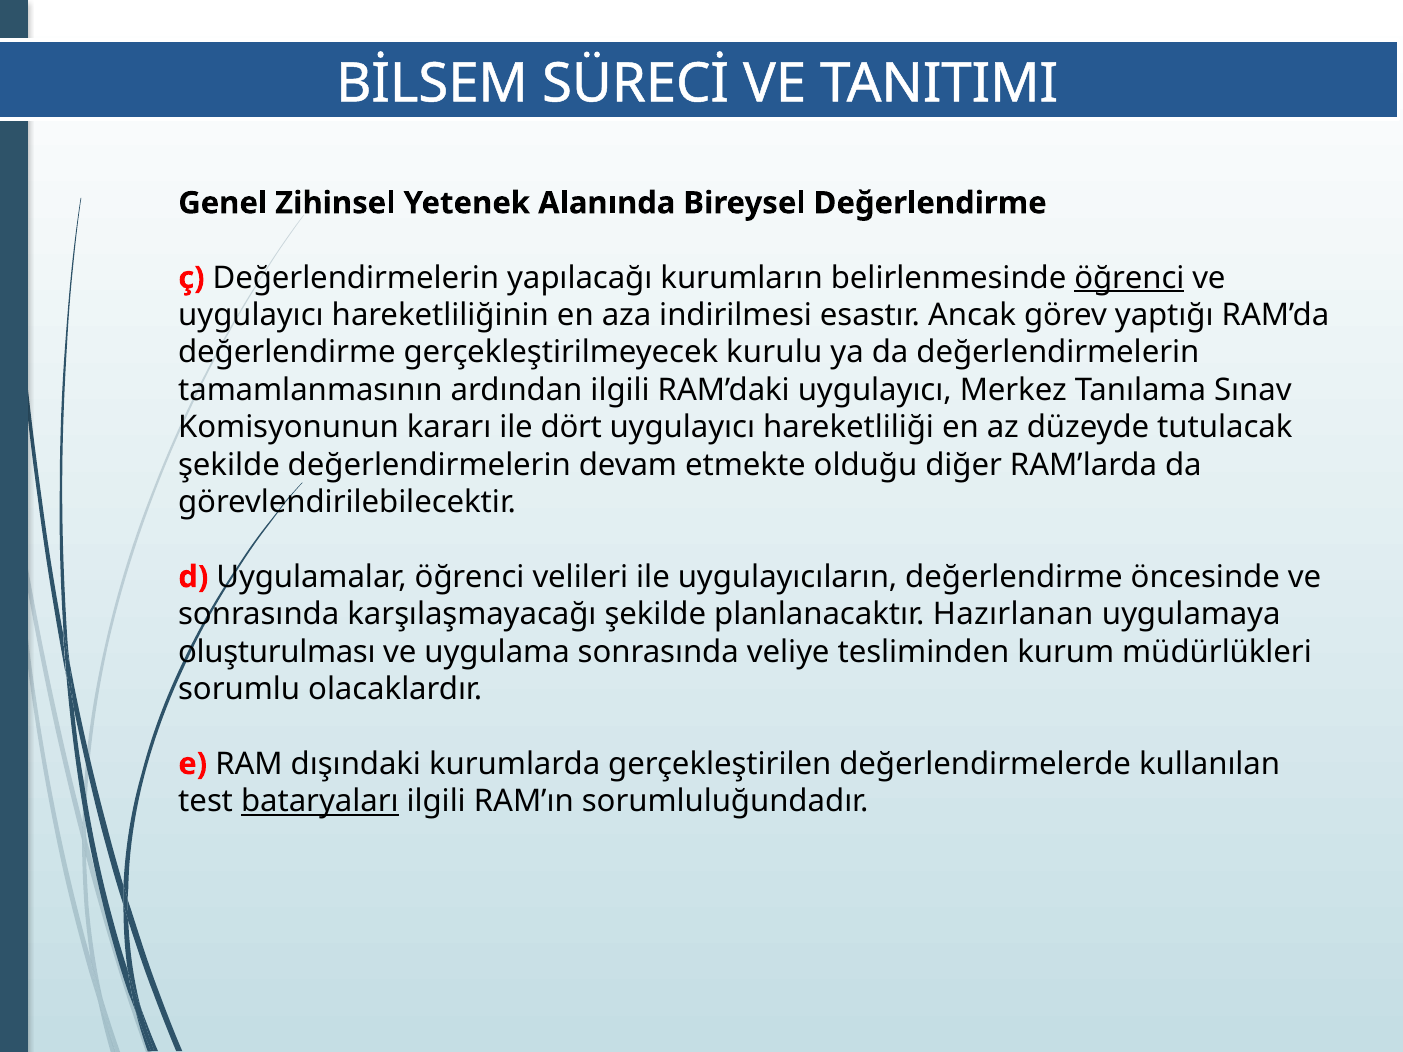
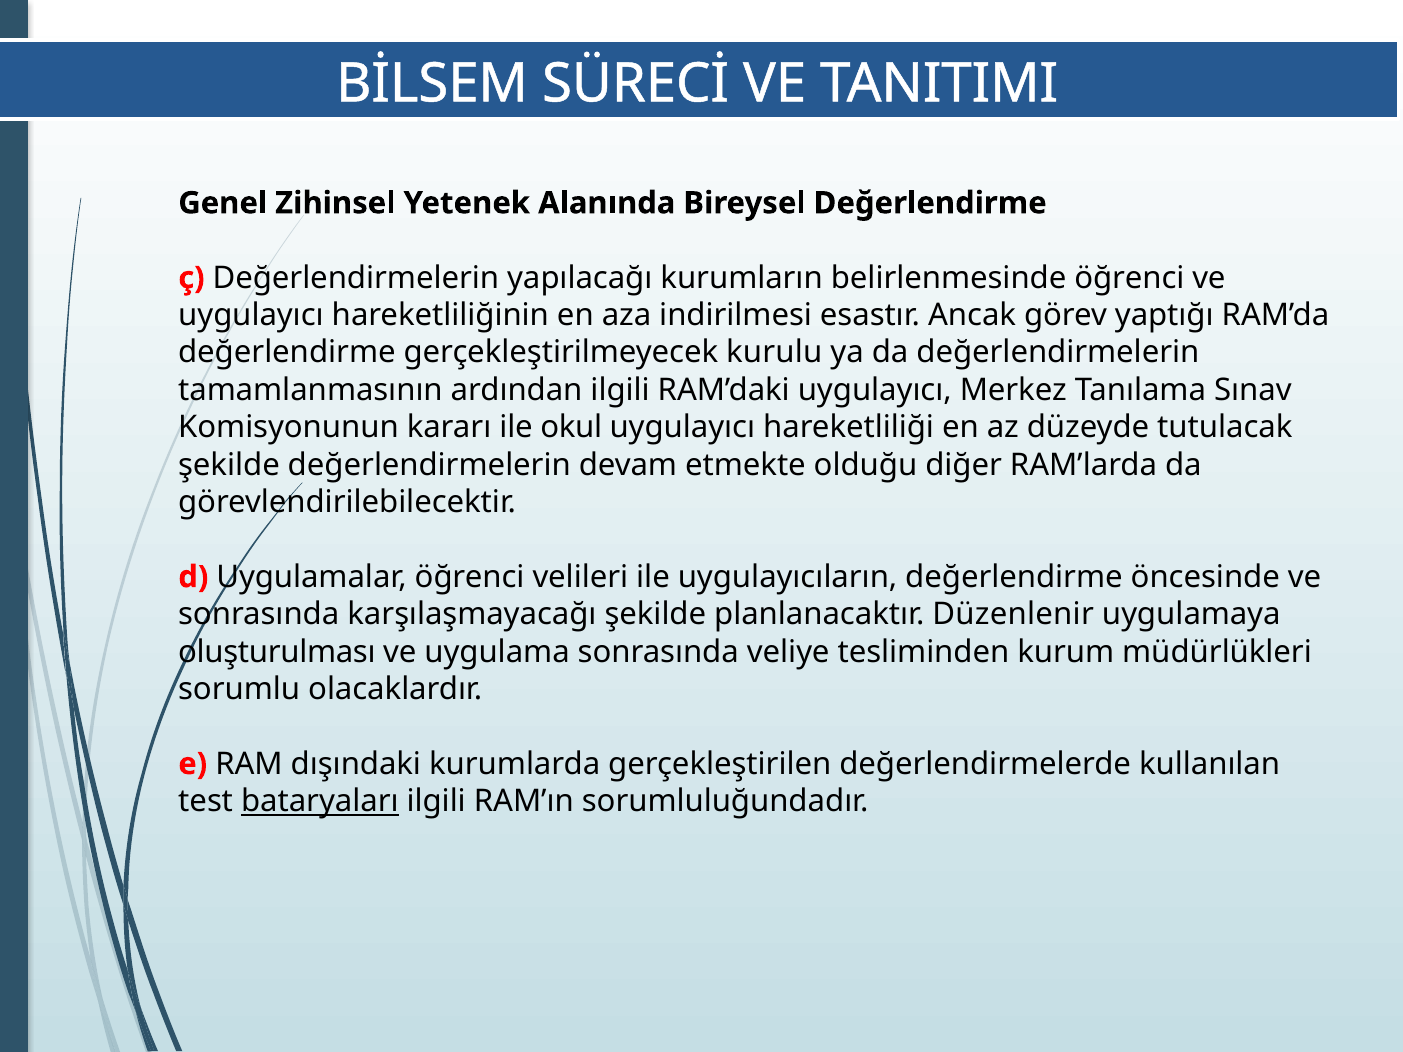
öğrenci at (1129, 278) underline: present -> none
dört: dört -> okul
Hazırlanan: Hazırlanan -> Düzenlenir
